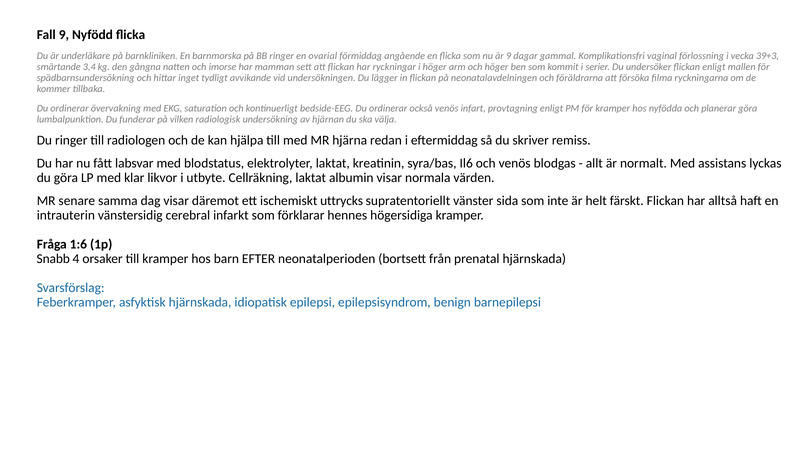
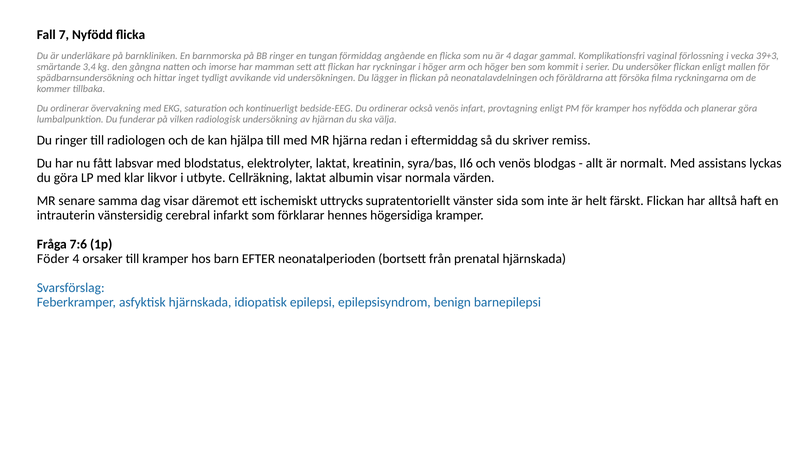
Fall 9: 9 -> 7
ovarial: ovarial -> tungan
är 9: 9 -> 4
1:6: 1:6 -> 7:6
Snabb: Snabb -> Föder
